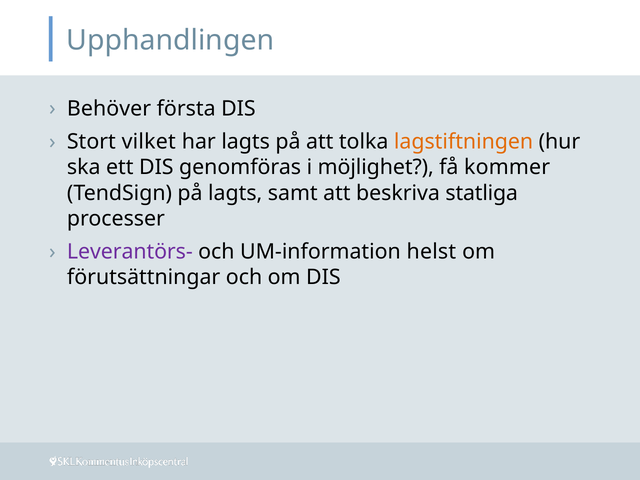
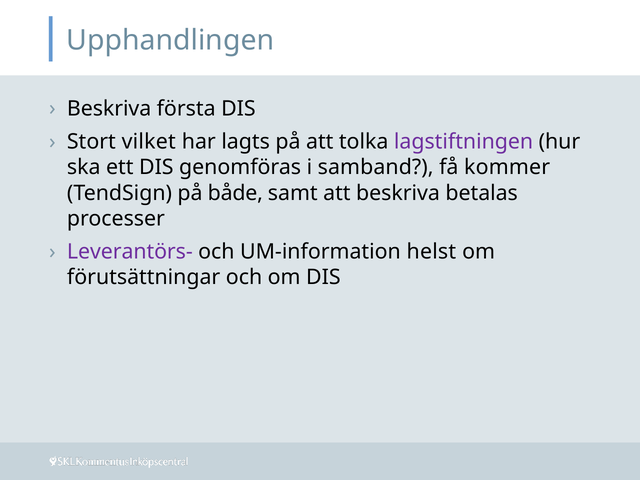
Behöver at (109, 109): Behöver -> Beskriva
lagstiftningen colour: orange -> purple
möjlighet: möjlighet -> samband
på lagts: lagts -> både
statliga: statliga -> betalas
